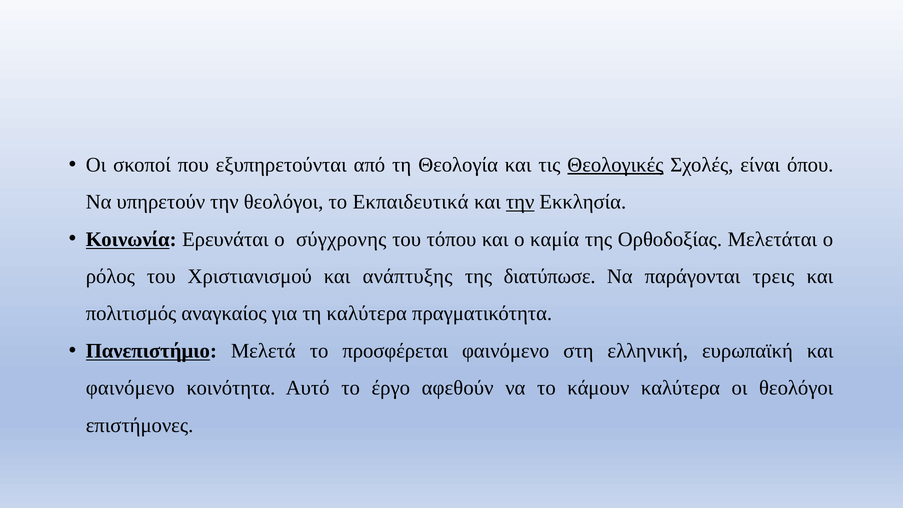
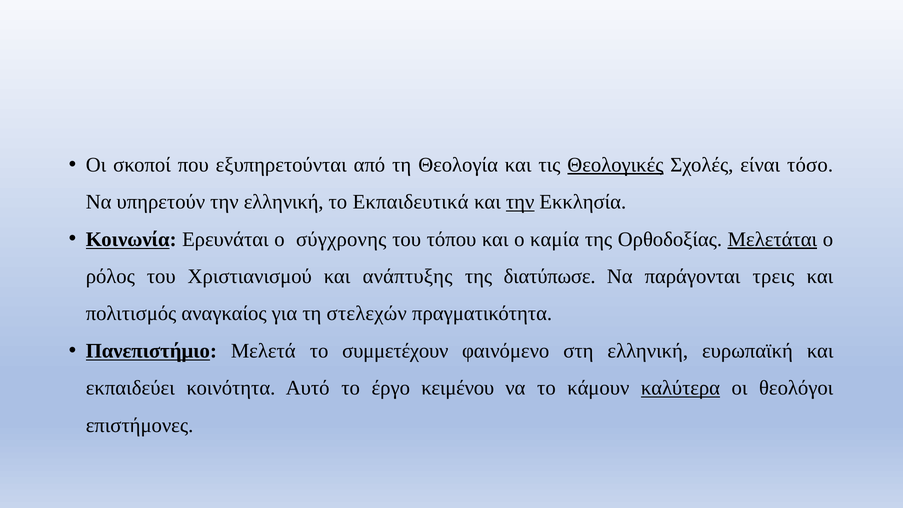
όπου: όπου -> τόσο
την θεολόγοι: θεολόγοι -> ελληνική
Μελετάται underline: none -> present
τη καλύτερα: καλύτερα -> στελεχών
προσφέρεται: προσφέρεται -> συμμετέχουν
φαινόμενο at (130, 388): φαινόμενο -> εκπαιδεύει
αφεθούν: αφεθούν -> κειμένου
καλύτερα at (680, 388) underline: none -> present
